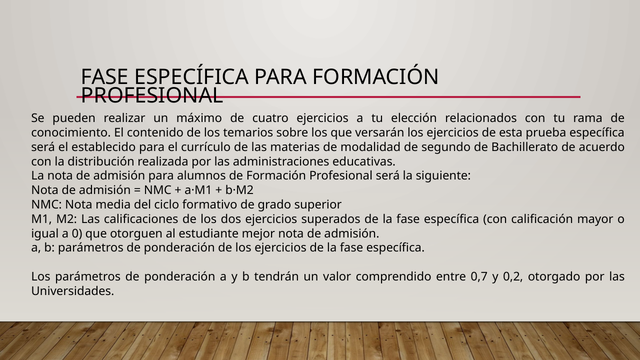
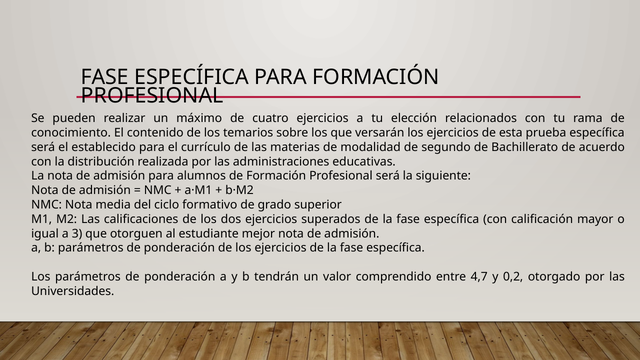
0: 0 -> 3
0,7: 0,7 -> 4,7
